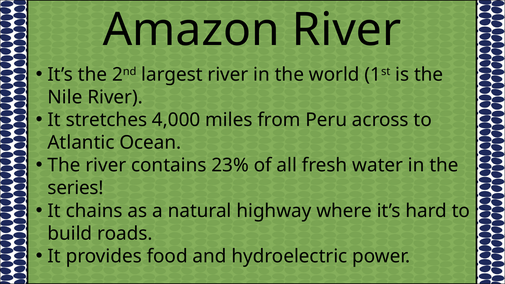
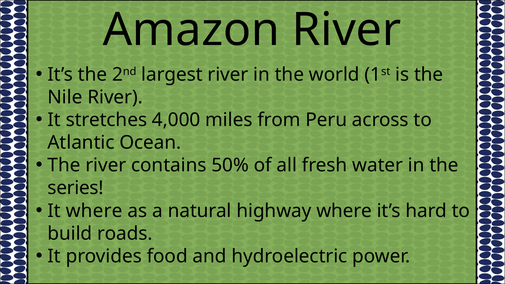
23%: 23% -> 50%
It chains: chains -> where
